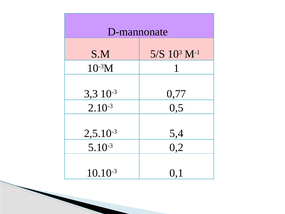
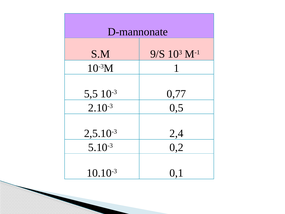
5/S: 5/S -> 9/S
3,3: 3,3 -> 5,5
5,4: 5,4 -> 2,4
